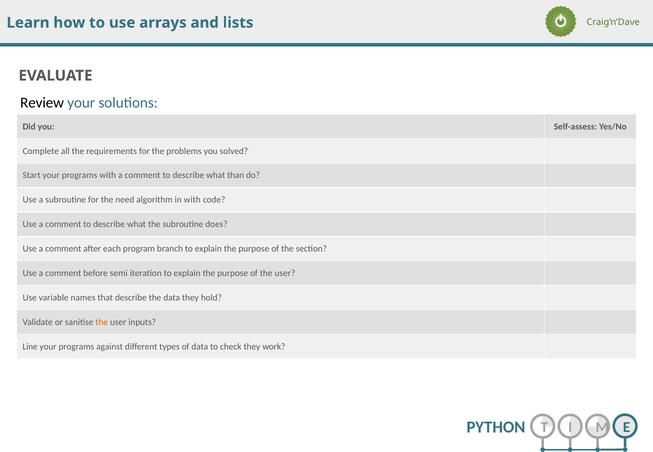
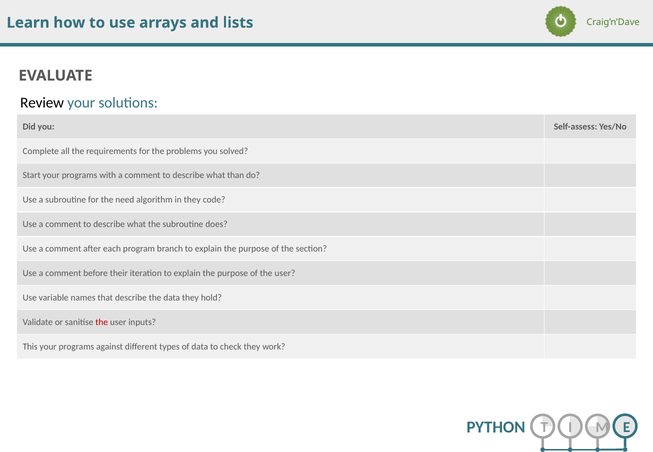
in with: with -> they
semi: semi -> their
the at (102, 322) colour: orange -> red
Line: Line -> This
